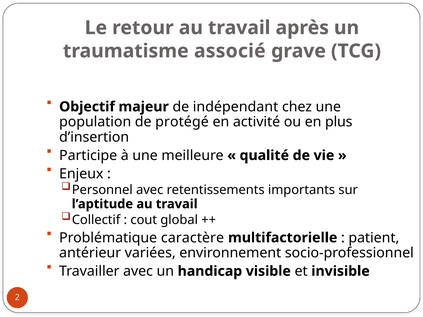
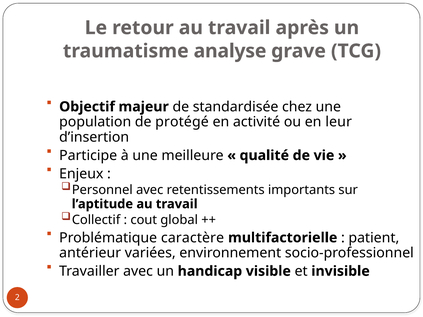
associé: associé -> analyse
indépendant: indépendant -> standardisée
plus: plus -> leur
